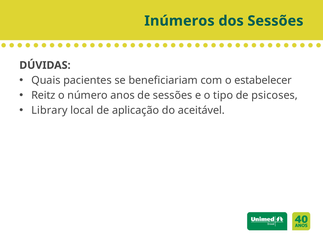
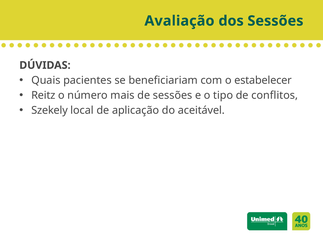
Inúmeros: Inúmeros -> Avaliação
anos: anos -> mais
psicoses: psicoses -> conflitos
Library: Library -> Szekely
